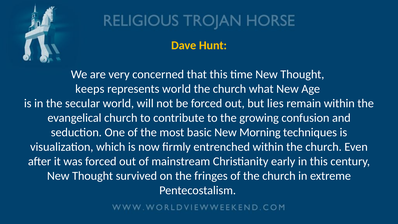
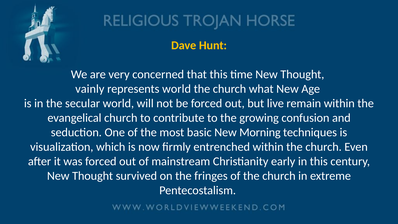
keeps: keeps -> vainly
lies: lies -> live
